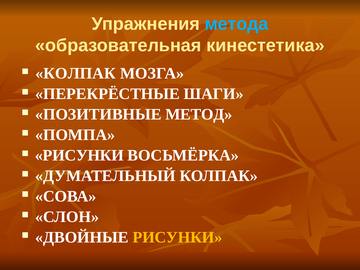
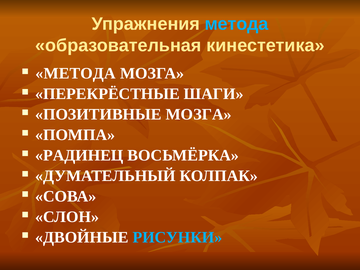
КОЛПАК at (76, 73): КОЛПАК -> МЕТОДА
ПОЗИТИВНЫЕ МЕТОД: МЕТОД -> МОЗГА
РИСУНКИ at (79, 155): РИСУНКИ -> РАДИНЕЦ
РИСУНКИ at (177, 237) colour: yellow -> light blue
